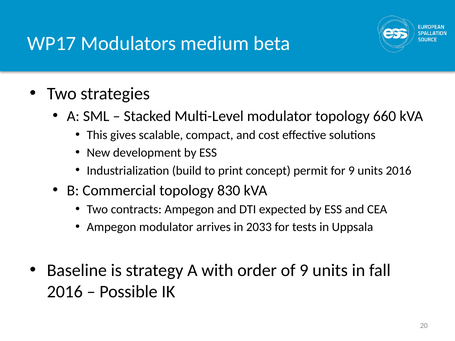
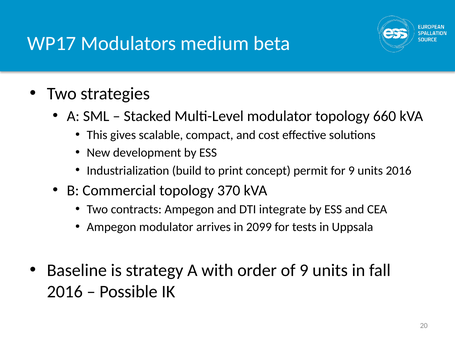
830: 830 -> 370
expected: expected -> integrate
2033: 2033 -> 2099
